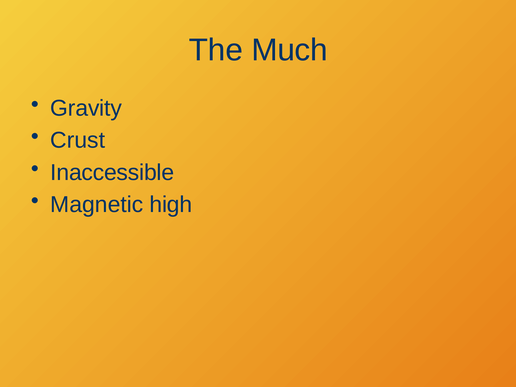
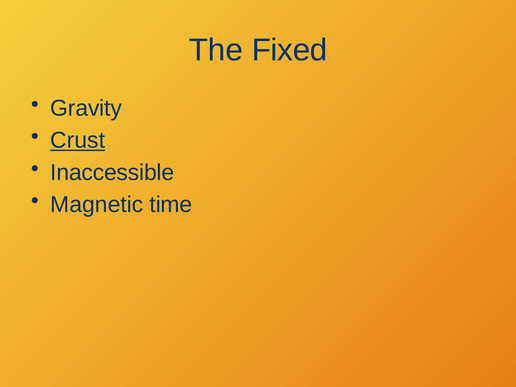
Much: Much -> Fixed
Crust underline: none -> present
high: high -> time
